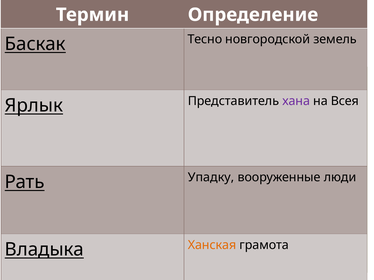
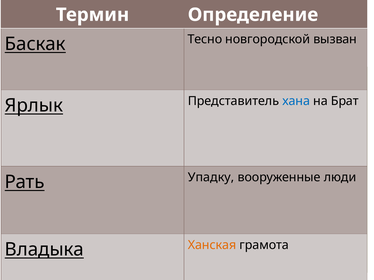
земель: земель -> вызван
хана colour: purple -> blue
Всея: Всея -> Брат
